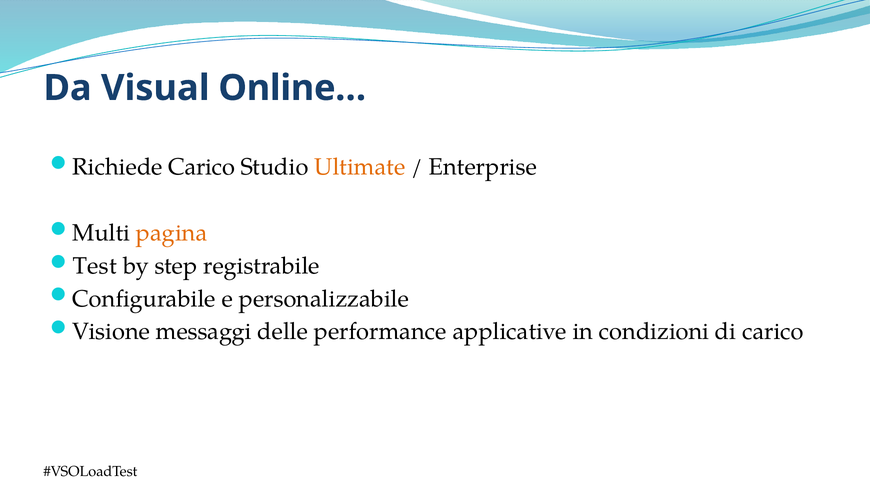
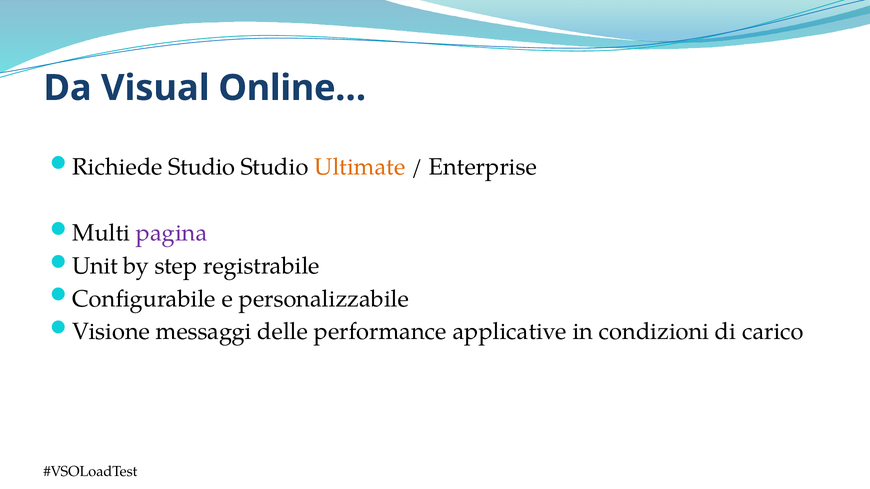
Richiede Carico: Carico -> Studio
pagina colour: orange -> purple
Test: Test -> Unit
